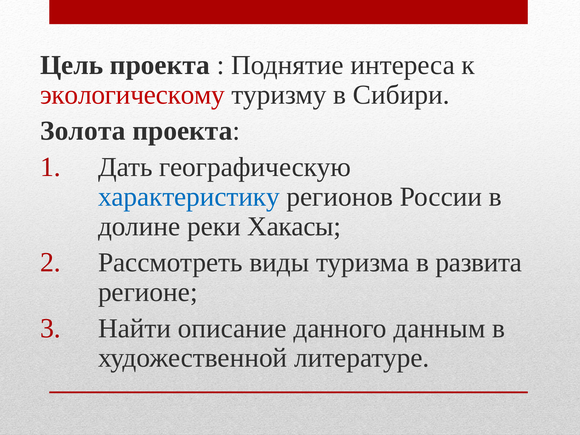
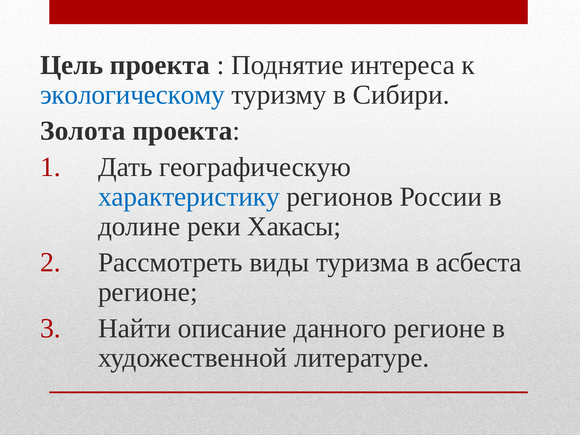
экологическому colour: red -> blue
развита: развита -> асбеста
данного данным: данным -> регионе
